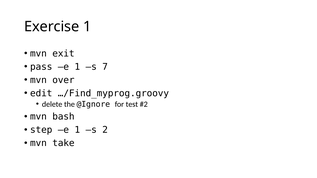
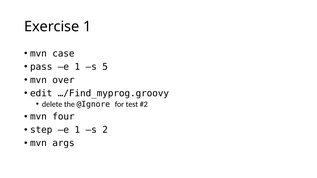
exit: exit -> case
7: 7 -> 5
bash: bash -> four
take: take -> args
